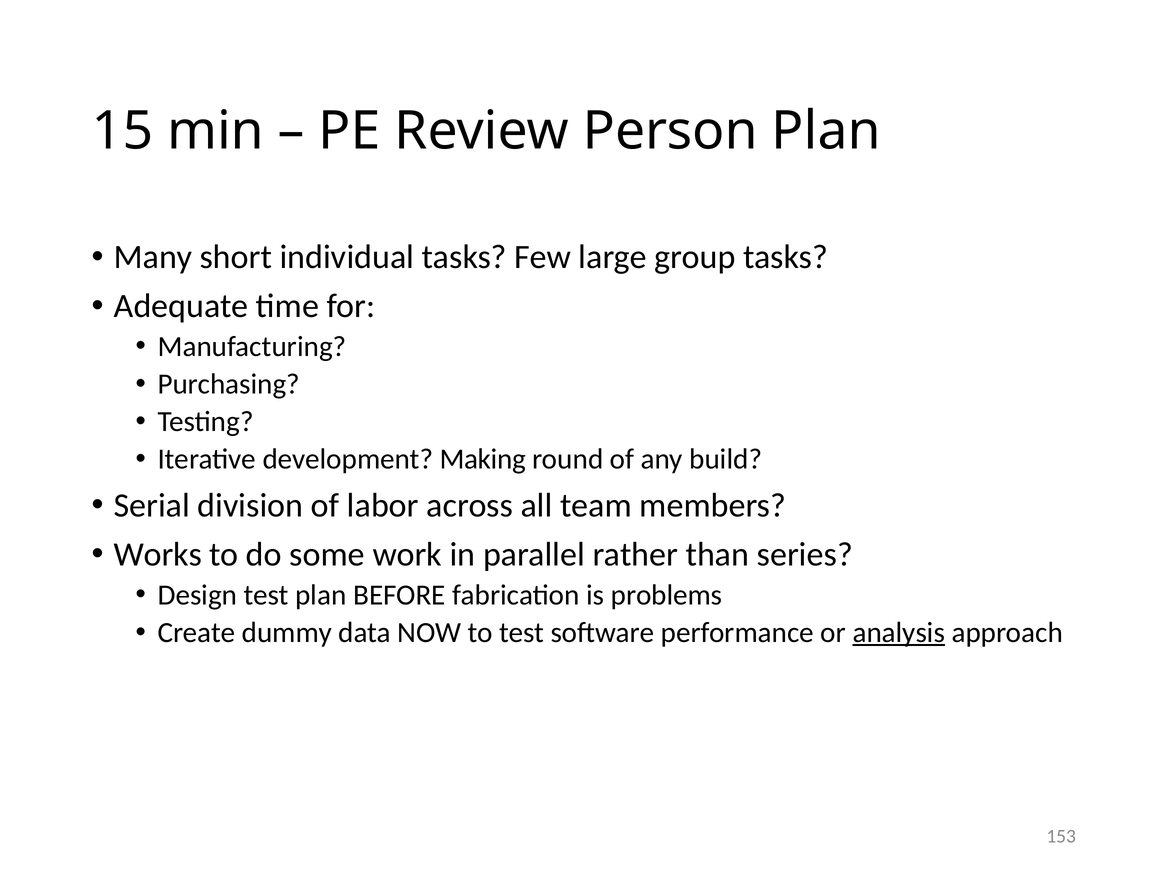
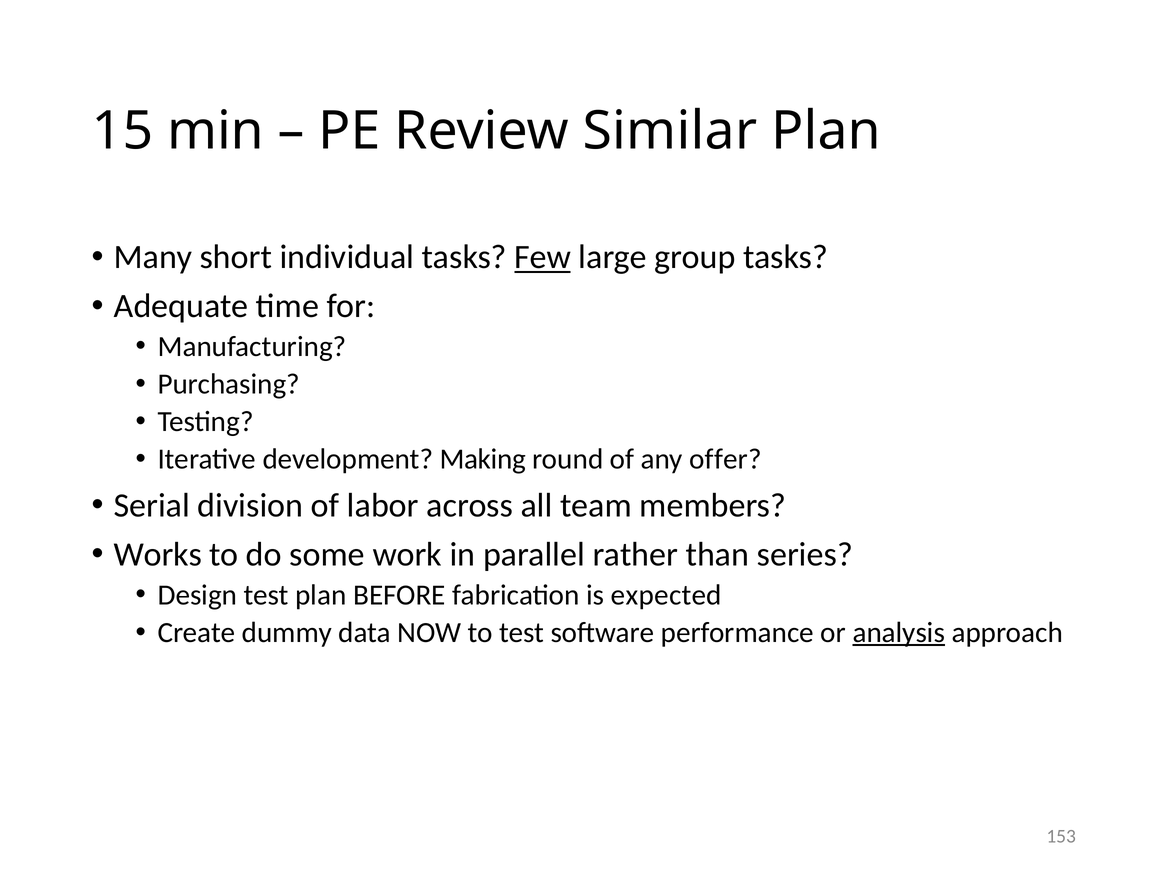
Person: Person -> Similar
Few underline: none -> present
build: build -> offer
problems: problems -> expected
